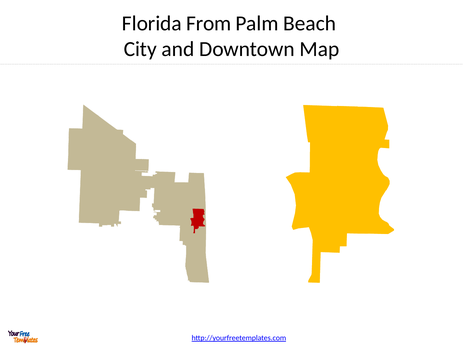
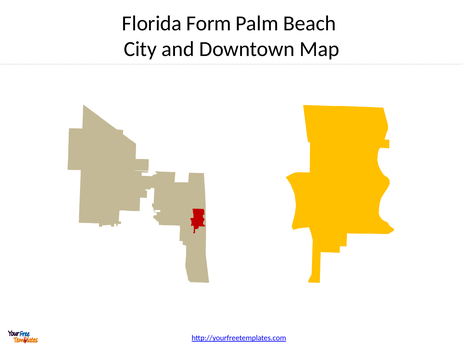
From: From -> Form
